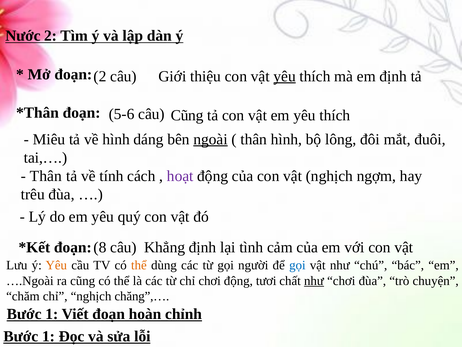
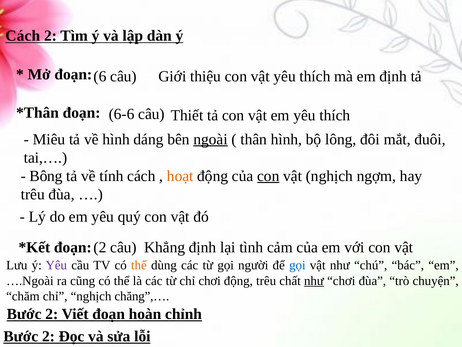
Nước at (23, 36): Nước -> Cách
đoạn 2: 2 -> 6
yêu at (285, 76) underline: present -> none
5-6: 5-6 -> 6-6
câu Cũng: Cũng -> Thiết
Thân at (46, 176): Thân -> Bông
hoạt colour: purple -> orange
con at (268, 176) underline: none -> present
đoạn 8: 8 -> 2
Yêu at (56, 265) colour: orange -> purple
động tươi: tươi -> trêu
1 at (52, 313): 1 -> 2
1 at (48, 336): 1 -> 2
